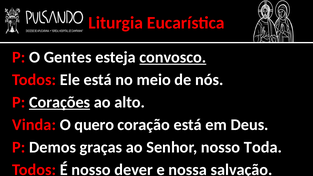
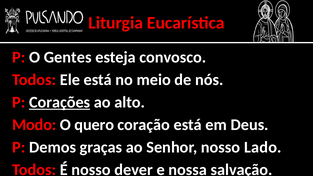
convosco underline: present -> none
Vinda: Vinda -> Modo
Toda: Toda -> Lado
